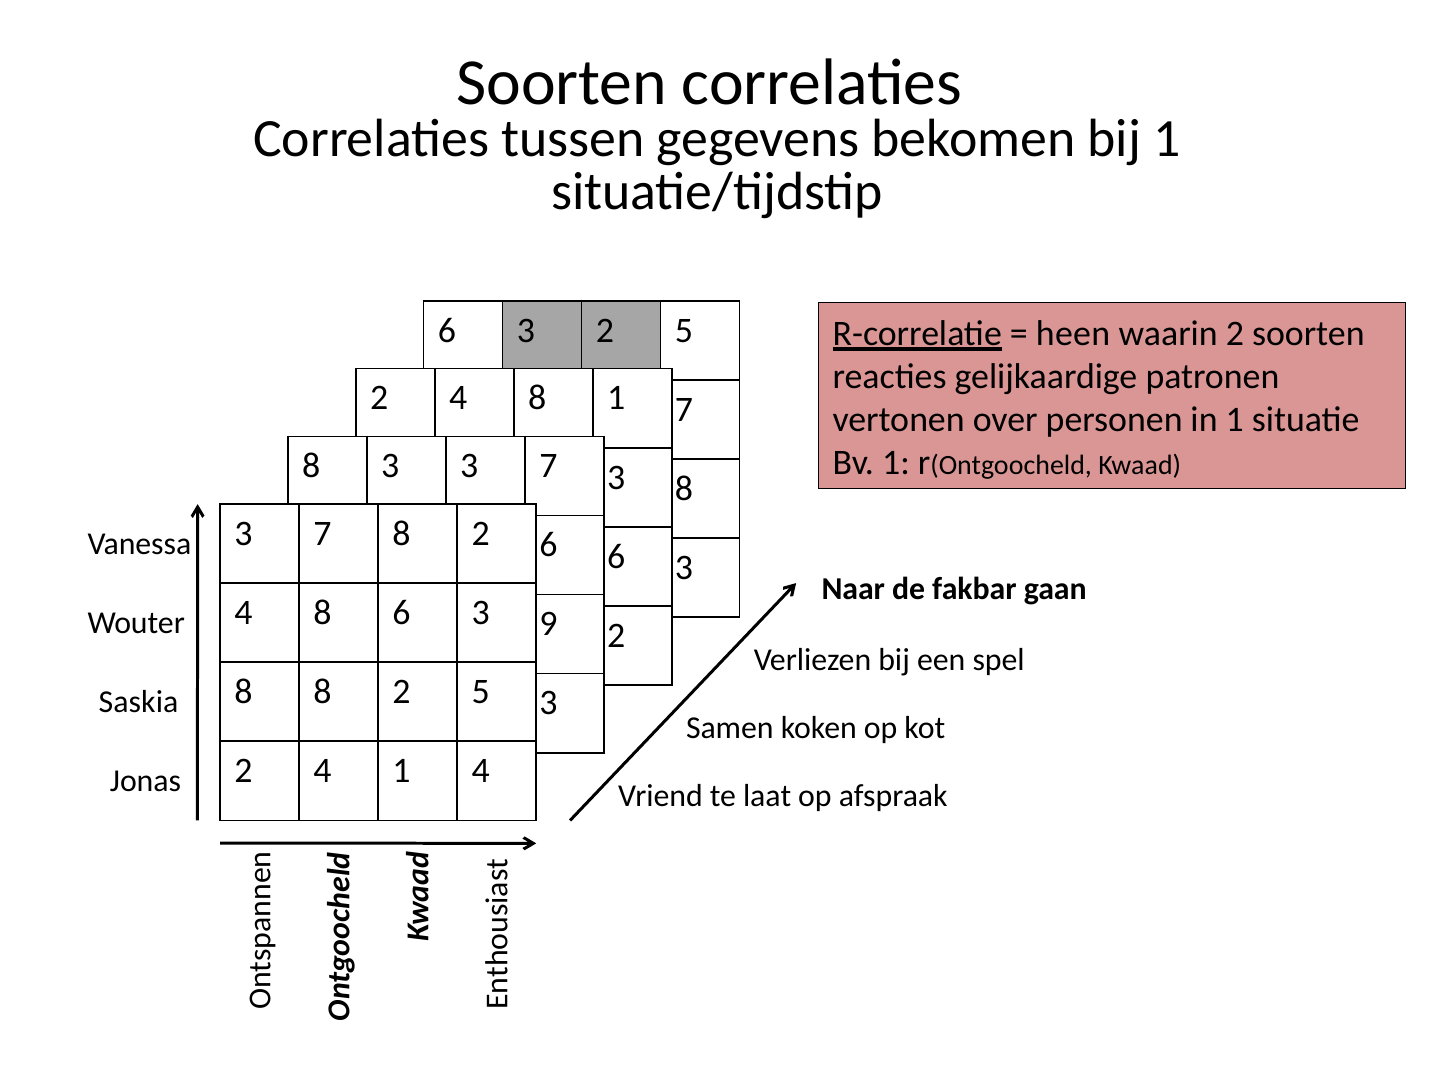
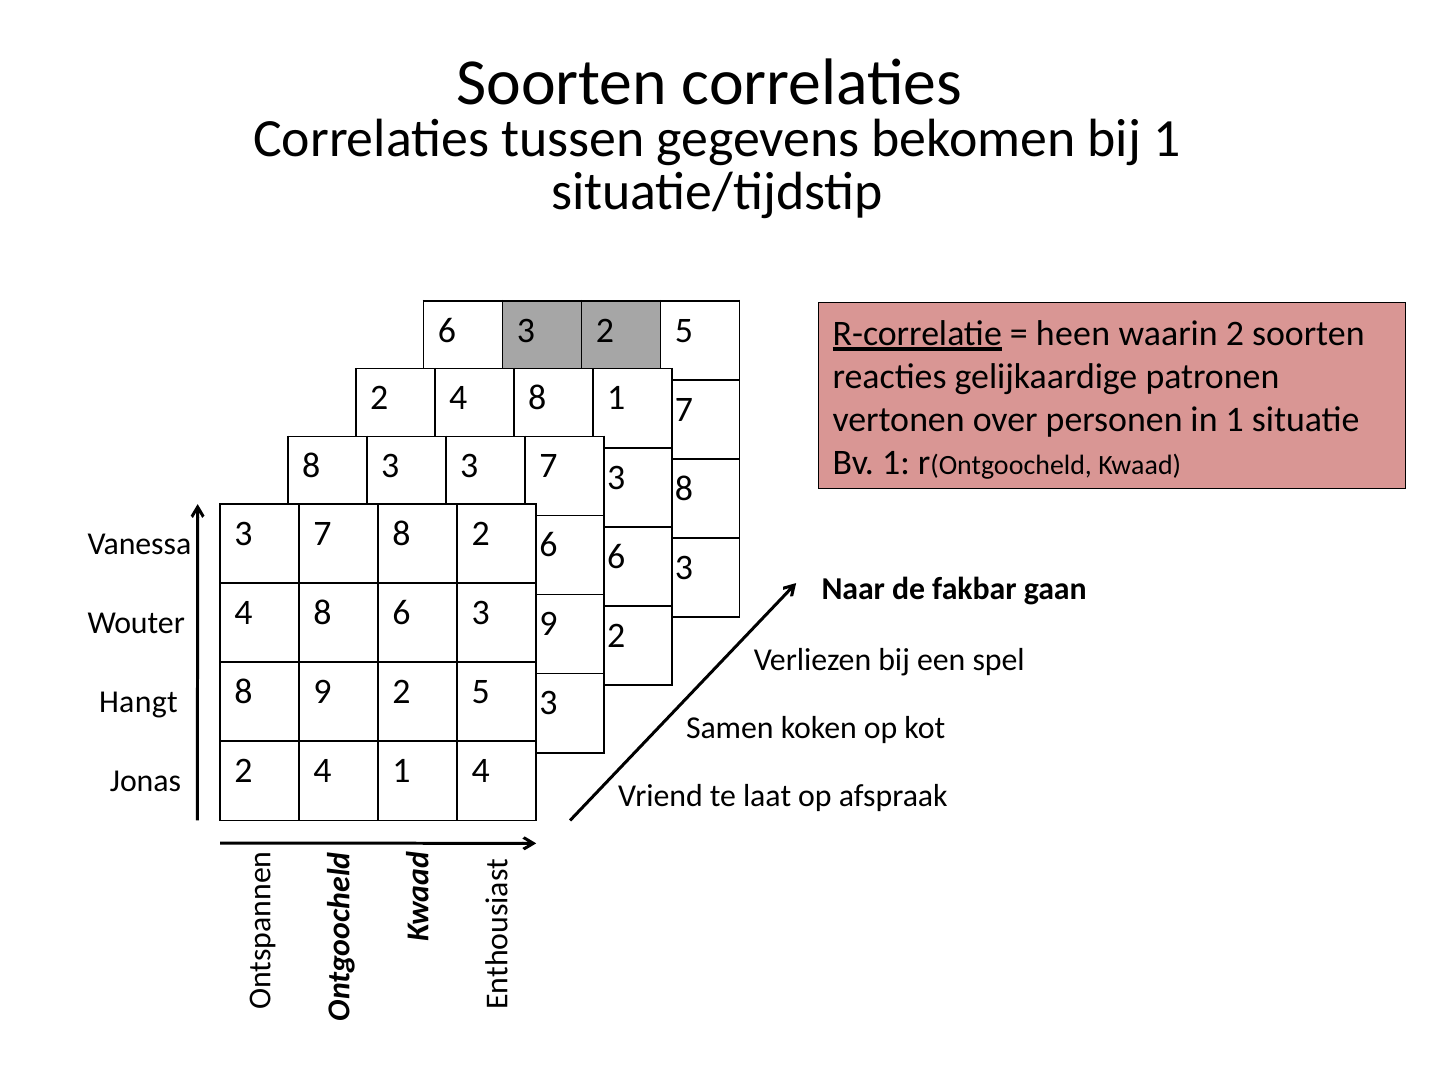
8 8: 8 -> 9
Saskia: Saskia -> Hangt
